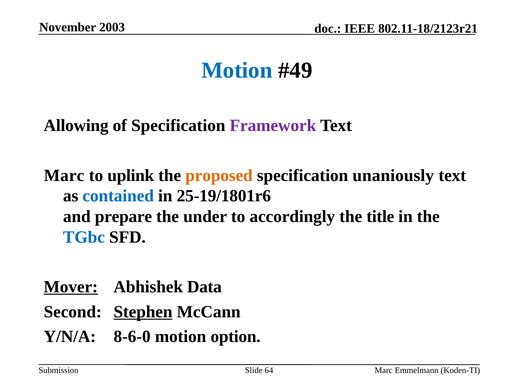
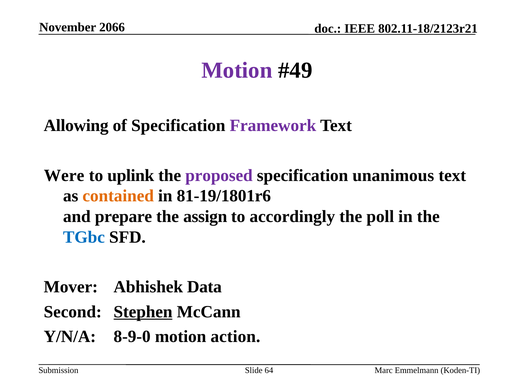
2003: 2003 -> 2066
Motion at (237, 70) colour: blue -> purple
Marc at (64, 175): Marc -> Were
proposed colour: orange -> purple
unaniously: unaniously -> unanimous
contained colour: blue -> orange
25-19/1801r6: 25-19/1801r6 -> 81-19/1801r6
under: under -> assign
title: title -> poll
Mover underline: present -> none
8-6-0: 8-6-0 -> 8-9-0
option: option -> action
